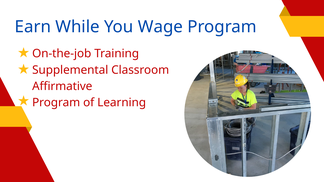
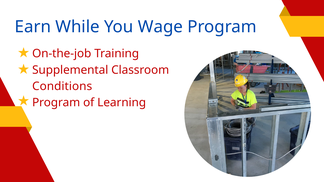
Affirmative: Affirmative -> Conditions
